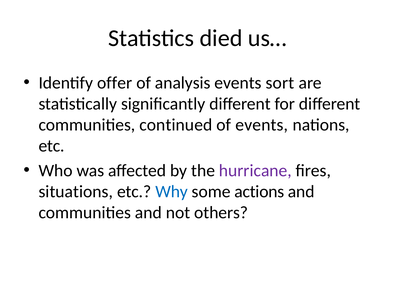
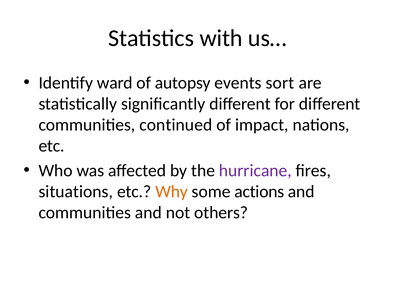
died: died -> with
offer: offer -> ward
analysis: analysis -> autopsy
of events: events -> impact
Why colour: blue -> orange
